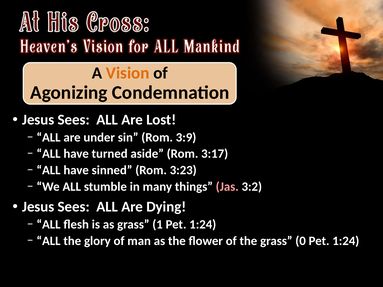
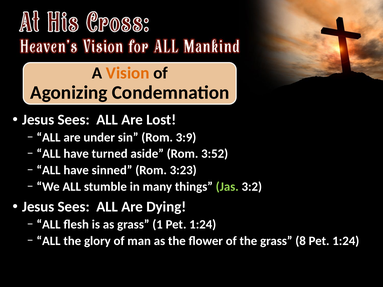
3:17: 3:17 -> 3:52
Jas colour: pink -> light green
0: 0 -> 8
